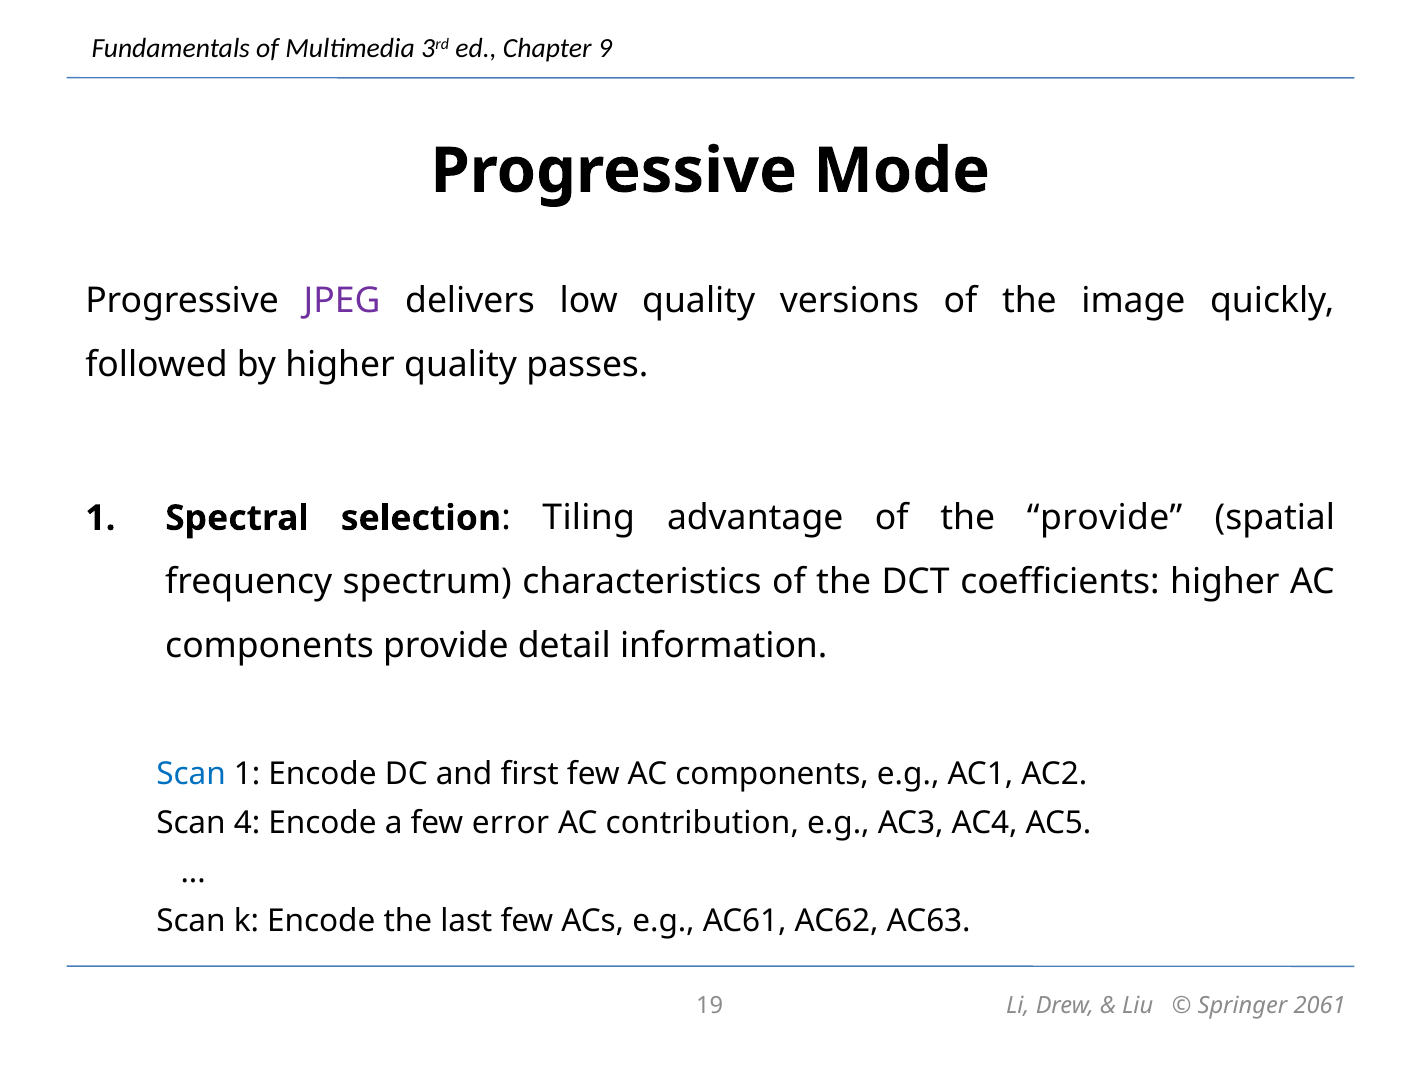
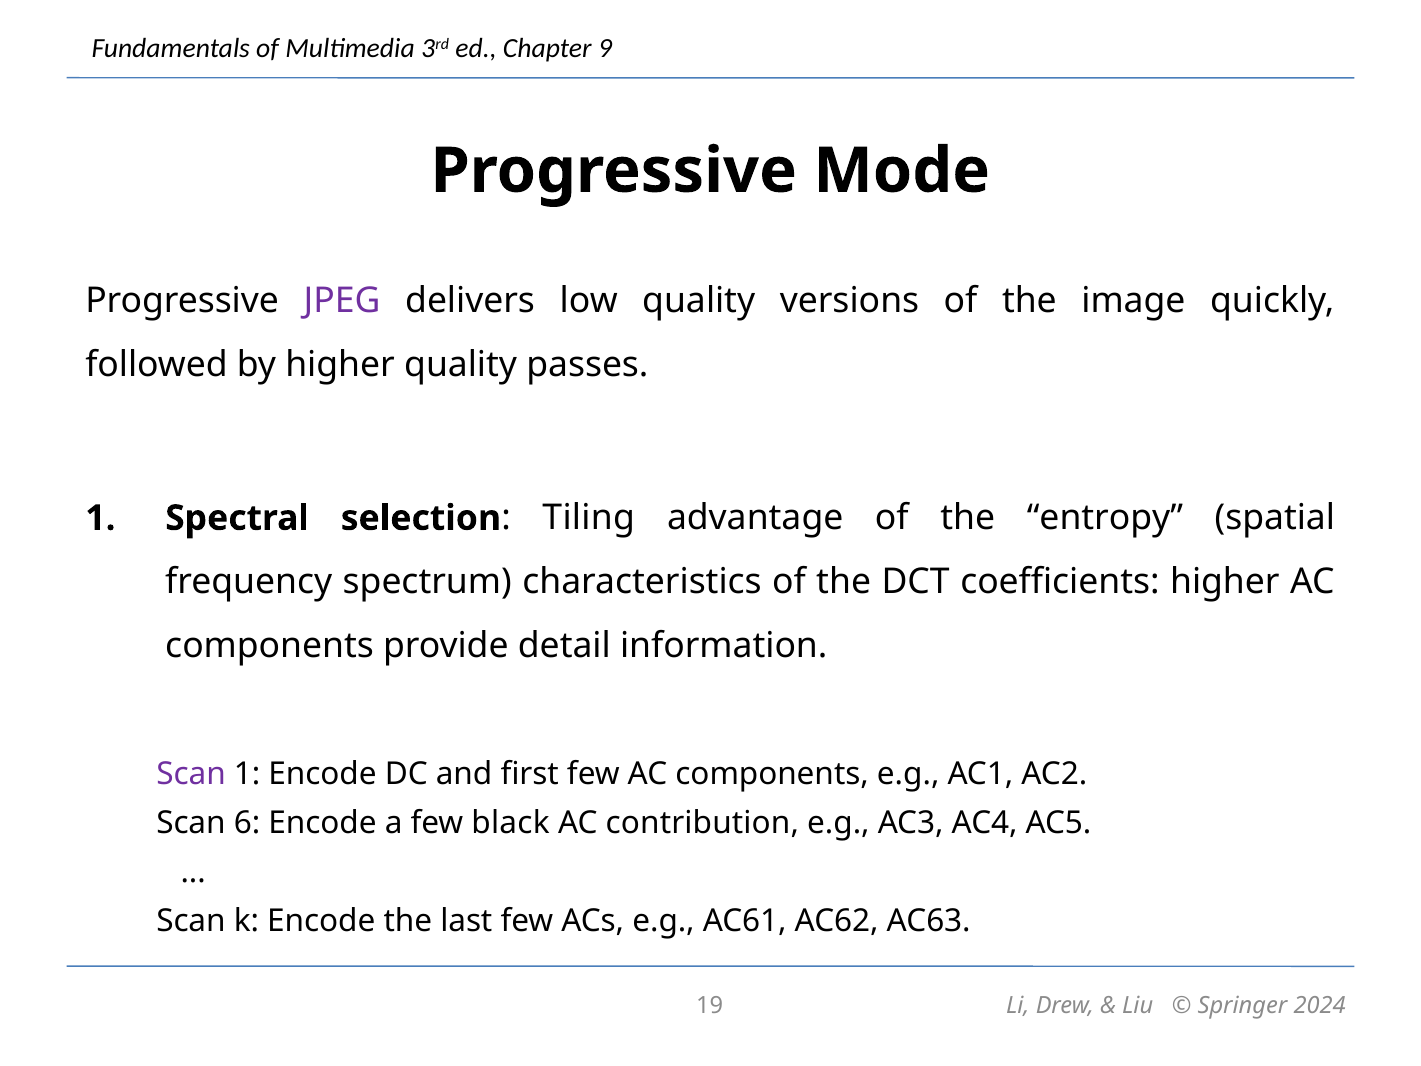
the provide: provide -> entropy
Scan at (191, 774) colour: blue -> purple
4: 4 -> 6
error: error -> black
2061: 2061 -> 2024
